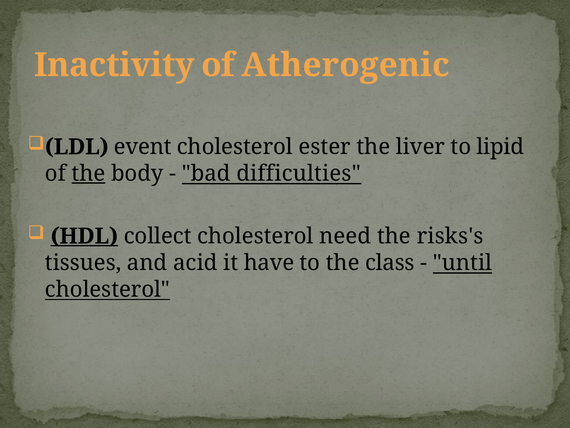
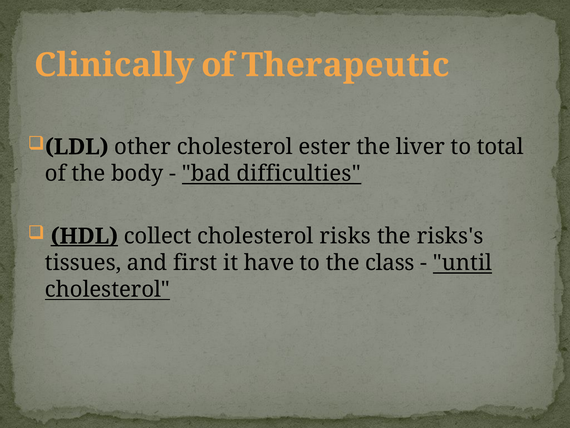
Inactivity: Inactivity -> Clinically
Atherogenic: Atherogenic -> Therapeutic
event: event -> other
lipid: lipid -> total
the at (88, 173) underline: present -> none
need: need -> risks
acid: acid -> first
